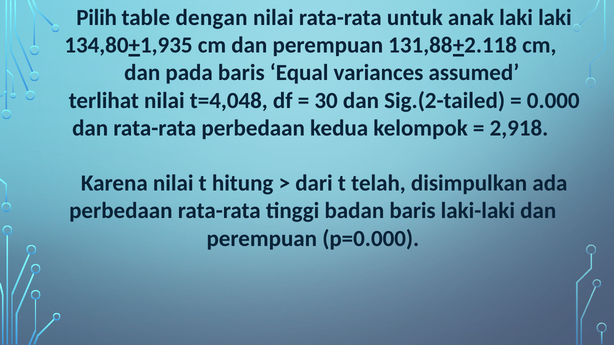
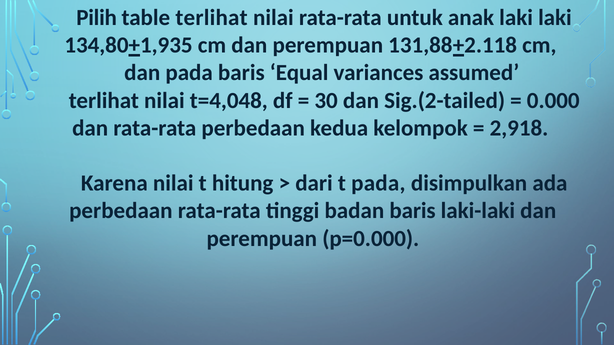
table dengan: dengan -> terlihat
t telah: telah -> pada
